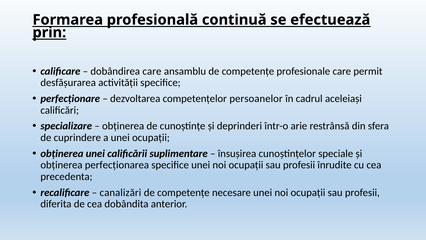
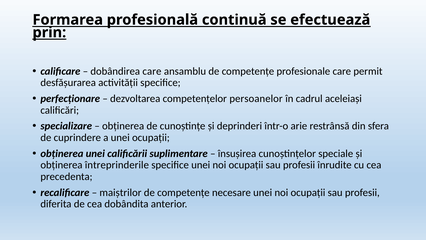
perfecționarea: perfecționarea -> întreprinderile
canalizări: canalizări -> maiștrilor
